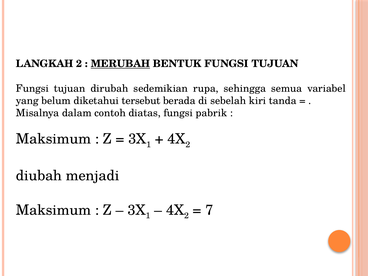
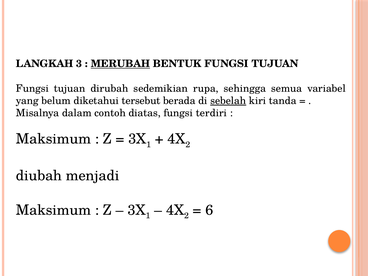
LANGKAH 2: 2 -> 3
sebelah underline: none -> present
pabrik: pabrik -> terdiri
7: 7 -> 6
